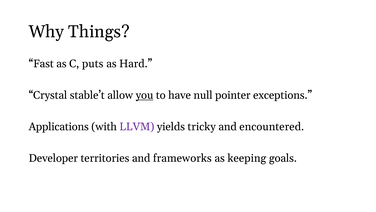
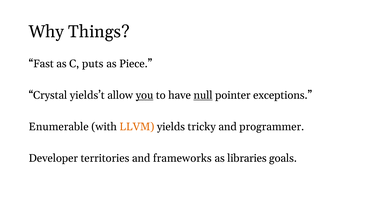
Hard: Hard -> Piece
stable’t: stable’t -> yields’t
null underline: none -> present
Applications: Applications -> Enumerable
LLVM colour: purple -> orange
encountered: encountered -> programmer
keeping: keeping -> libraries
